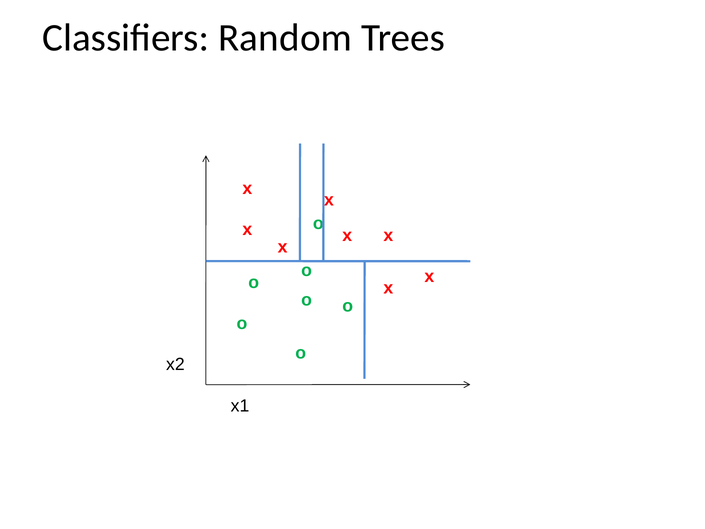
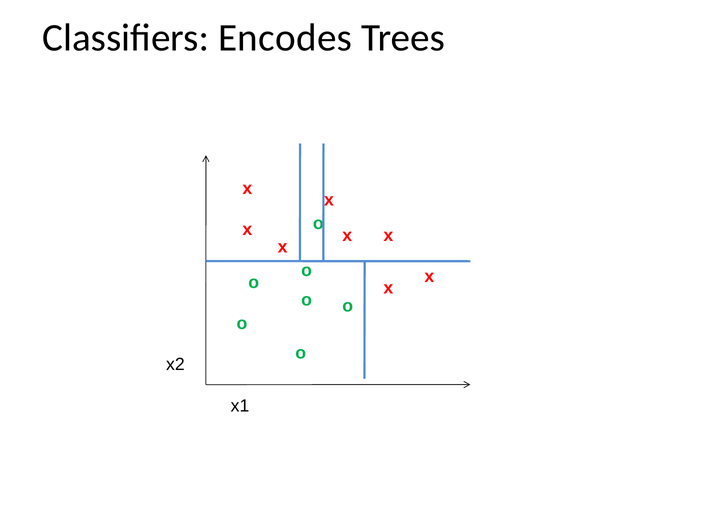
Random: Random -> Encodes
